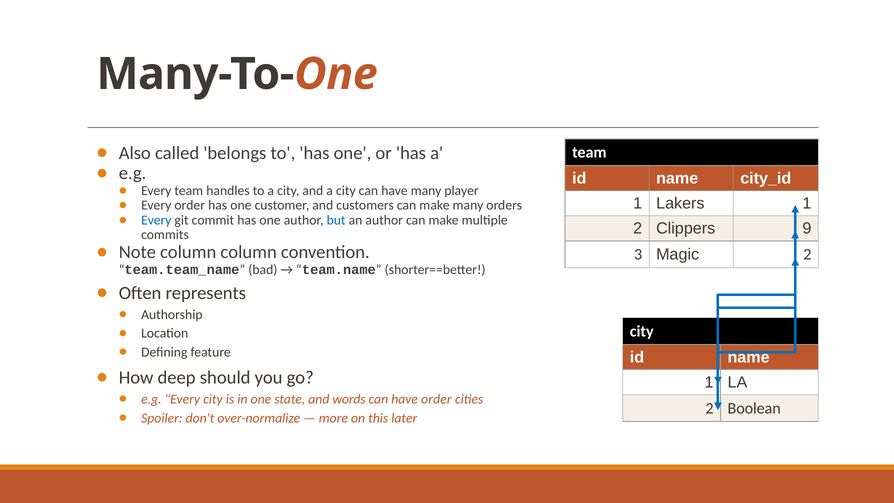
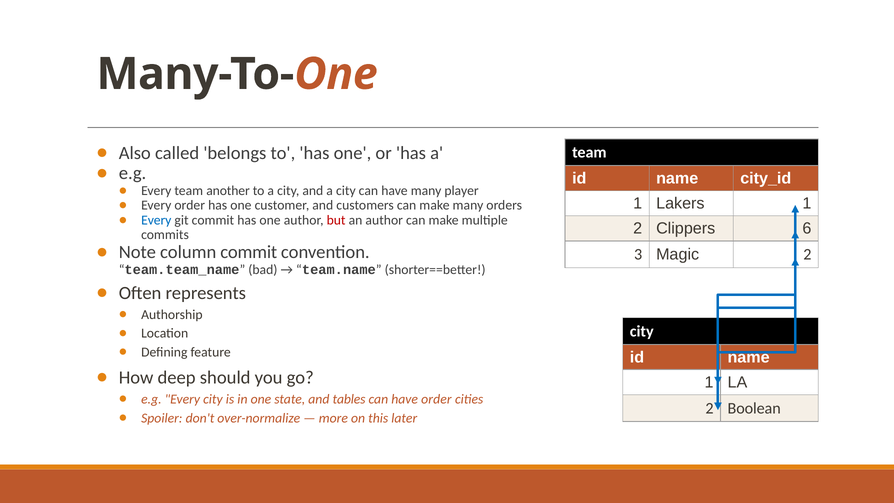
handles: handles -> another
but colour: blue -> red
9: 9 -> 6
column column: column -> commit
words: words -> tables
